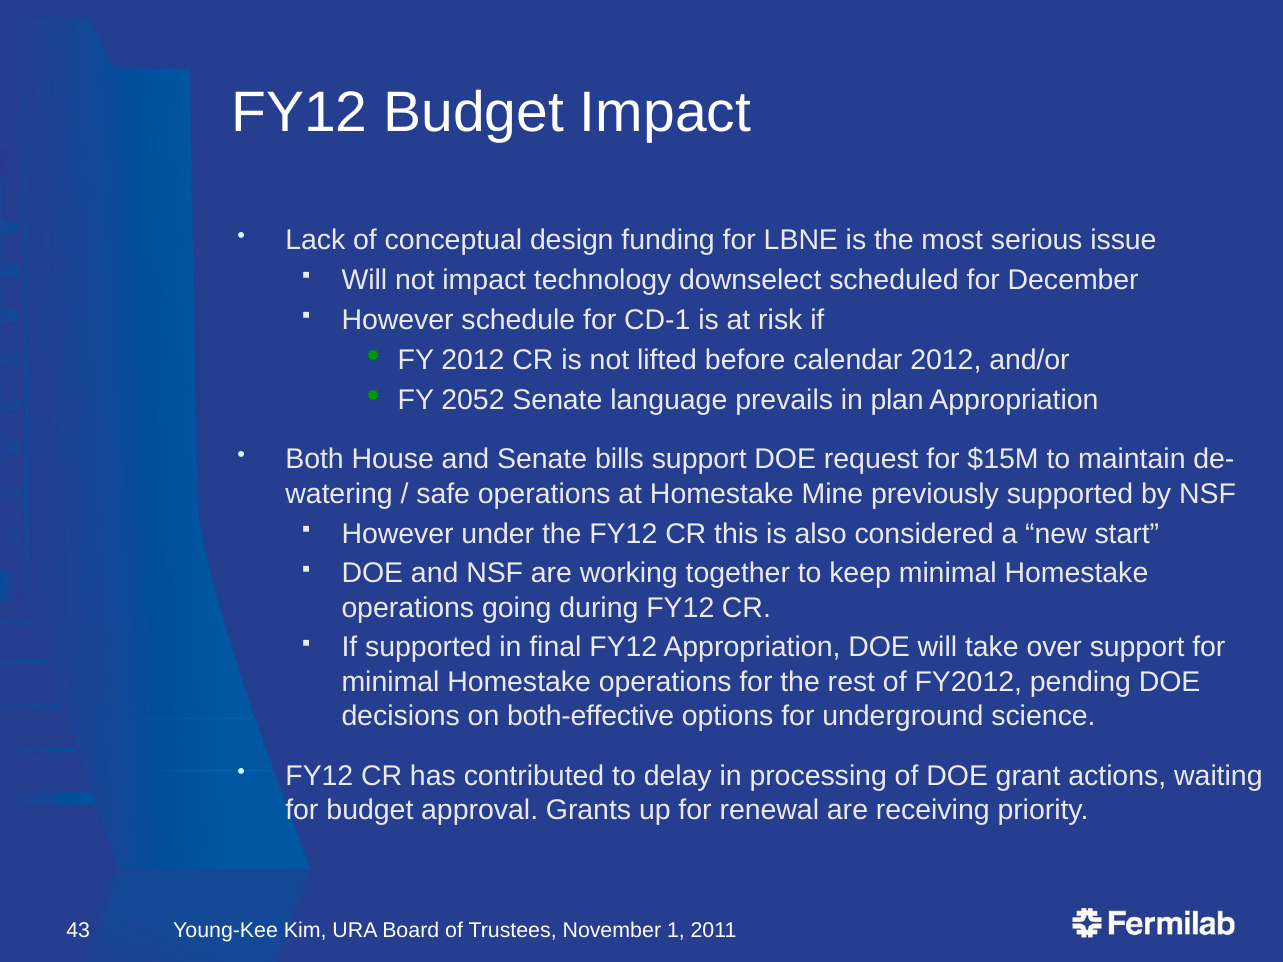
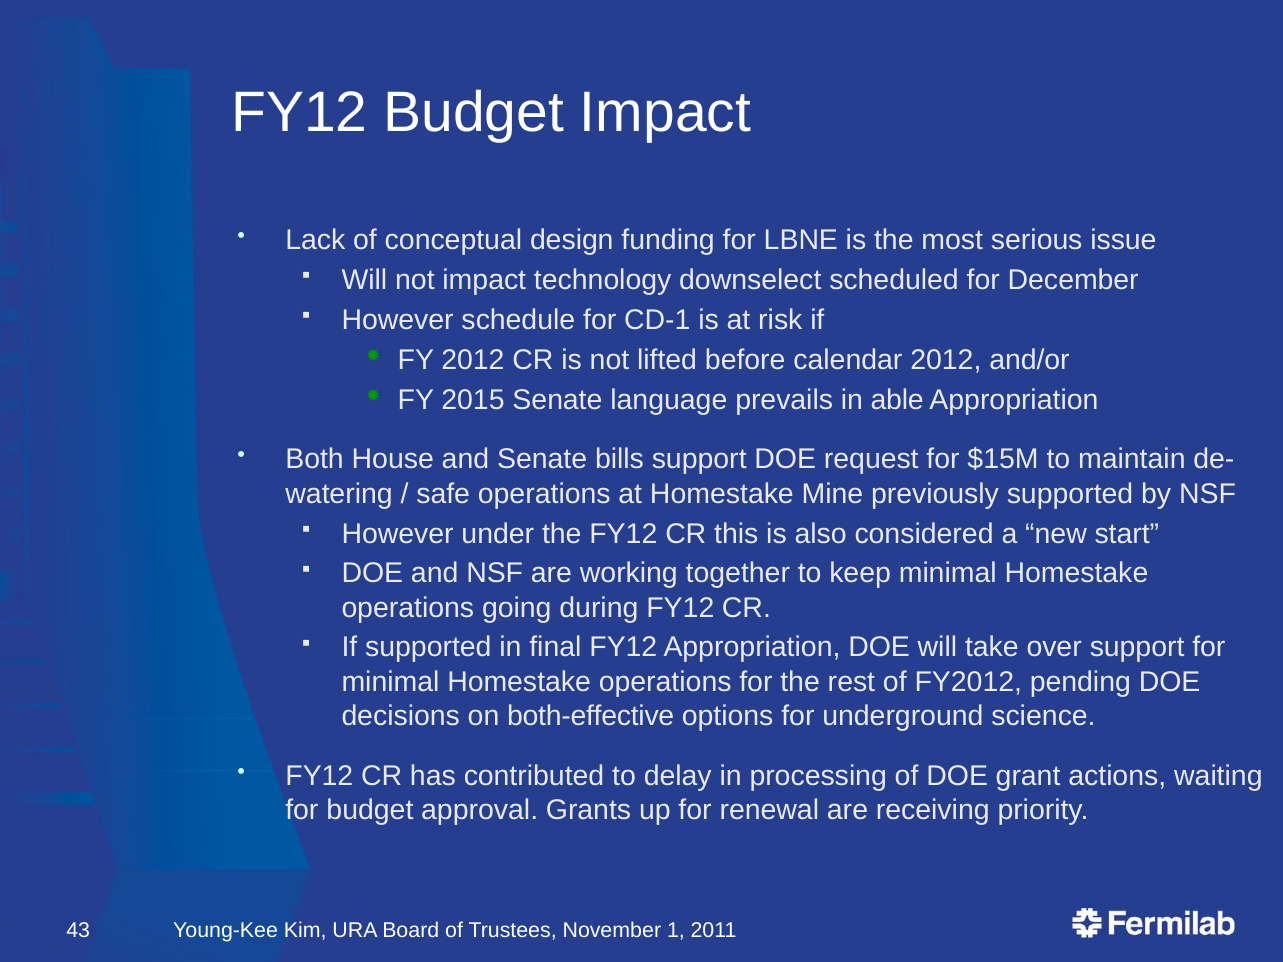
2052: 2052 -> 2015
plan: plan -> able
